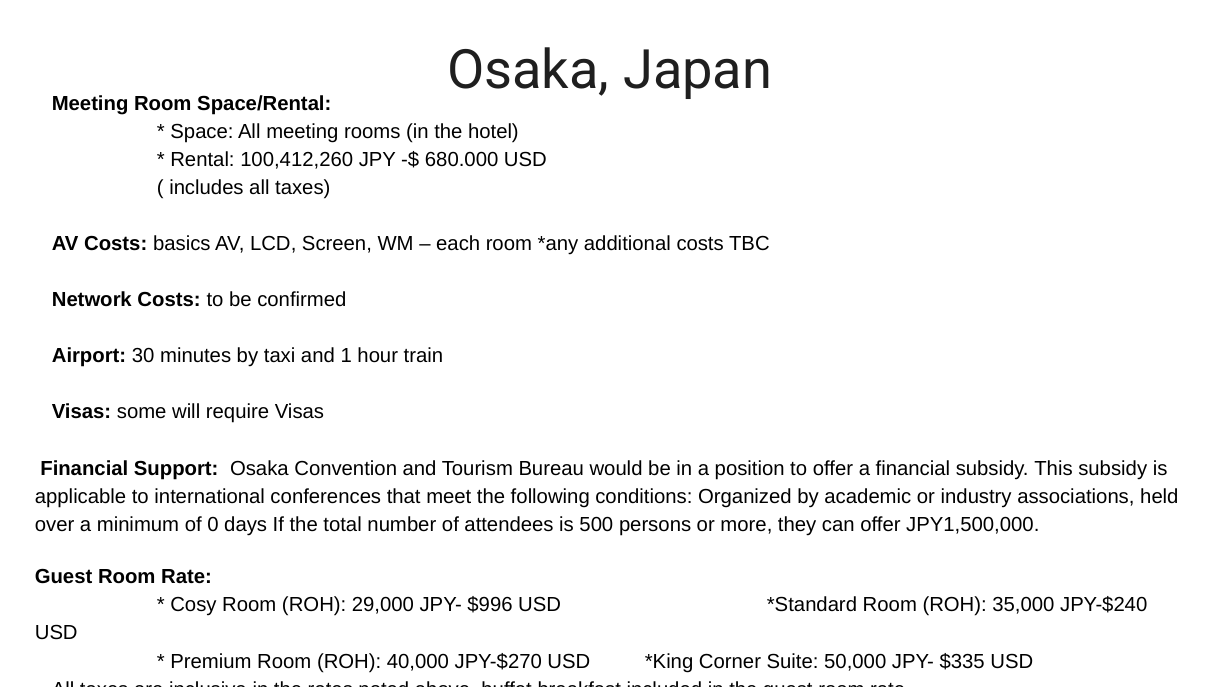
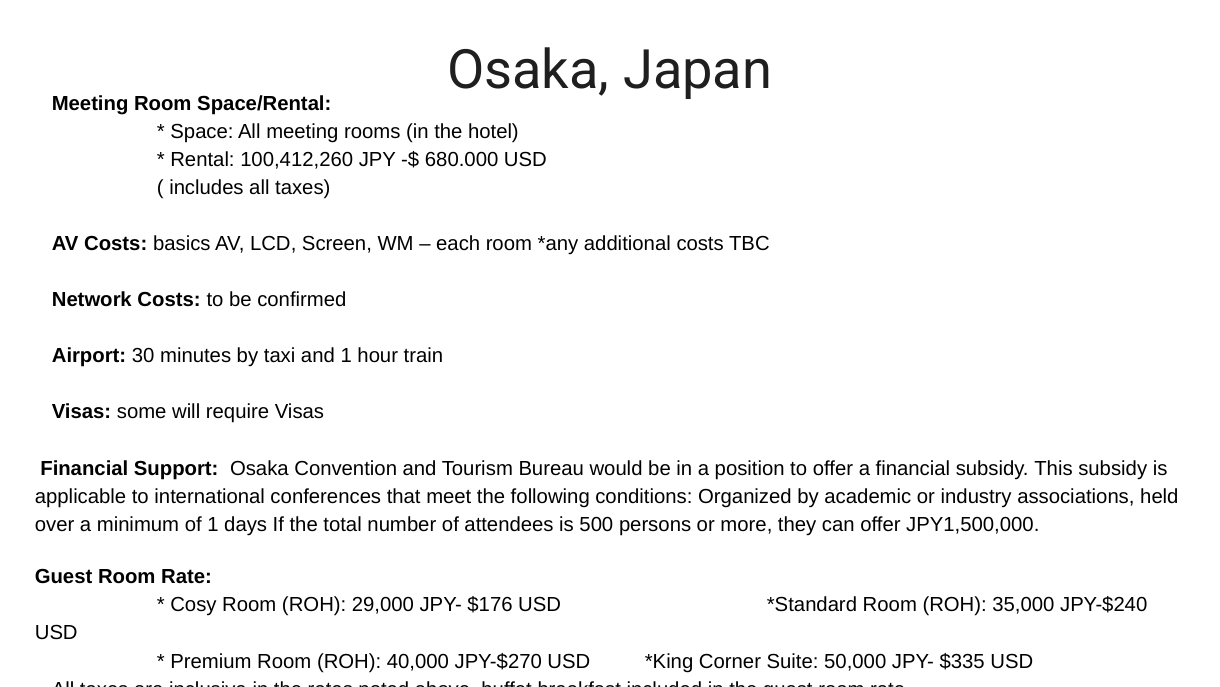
of 0: 0 -> 1
$996: $996 -> $176
